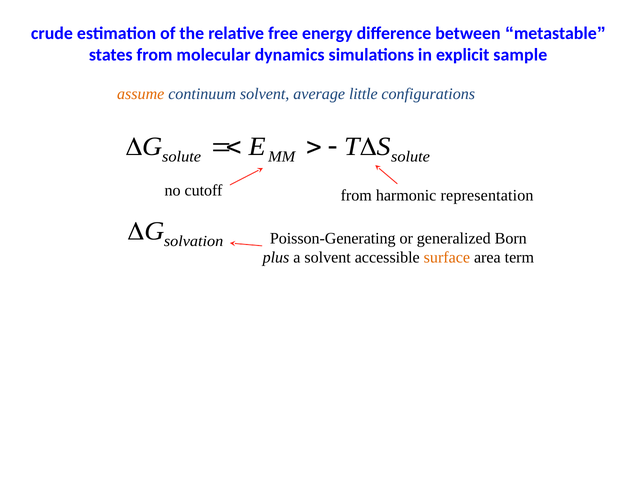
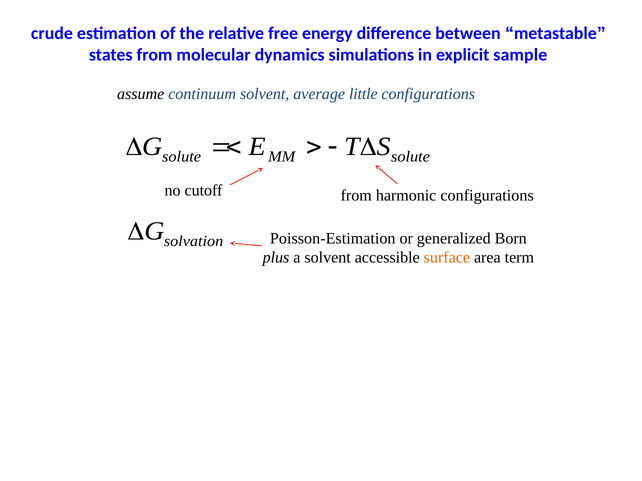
assume colour: orange -> black
harmonic representation: representation -> configurations
Poisson-Generating: Poisson-Generating -> Poisson-Estimation
